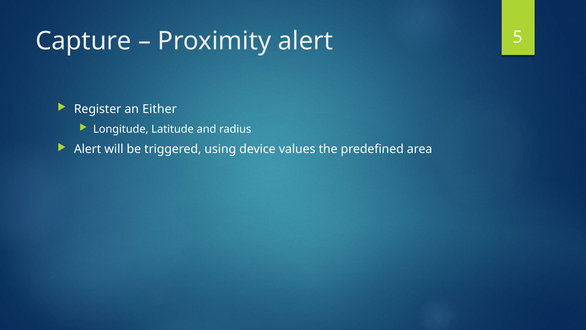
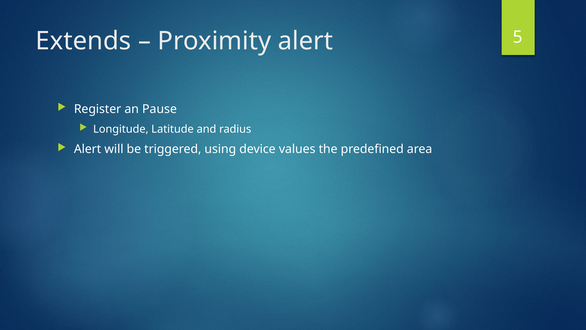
Capture: Capture -> Extends
Either: Either -> Pause
